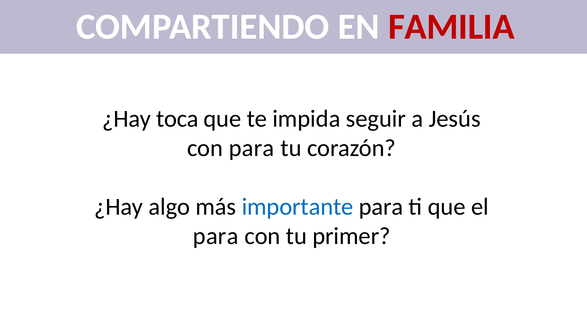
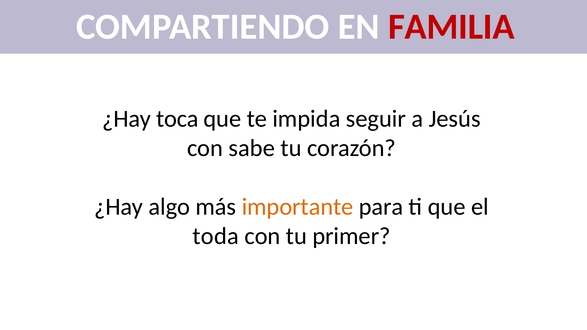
con para: para -> sabe
importante colour: blue -> orange
para at (216, 236): para -> toda
